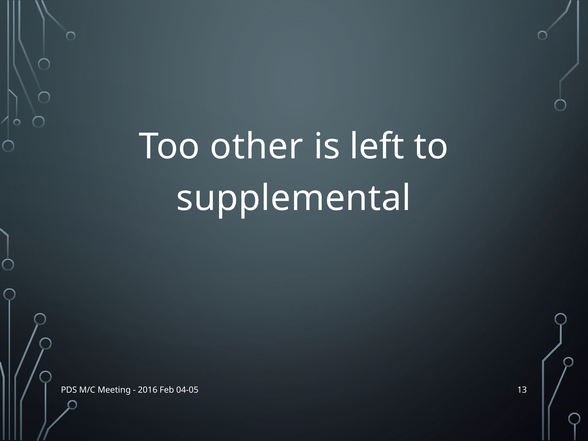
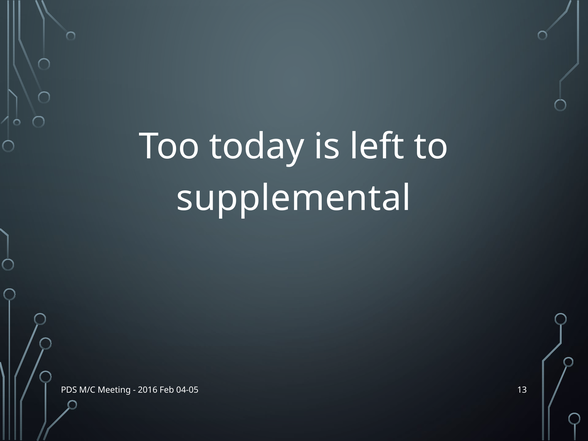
other: other -> today
